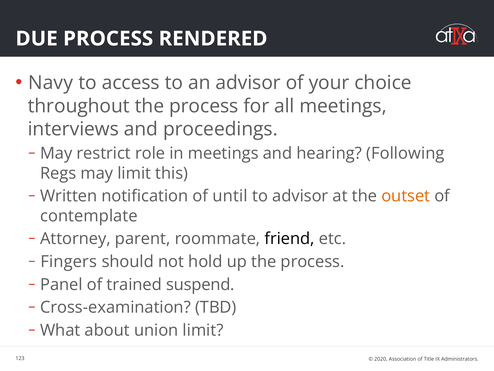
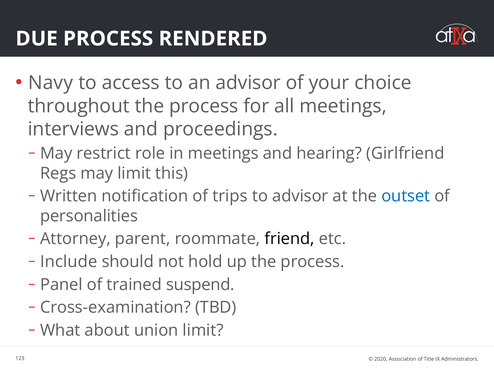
Following: Following -> Girlfriend
until: until -> trips
outset colour: orange -> blue
contemplate: contemplate -> personalities
Fingers: Fingers -> Include
